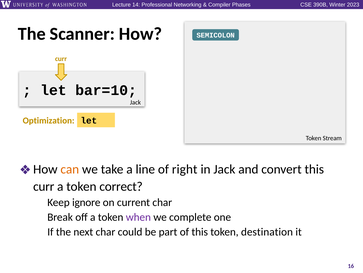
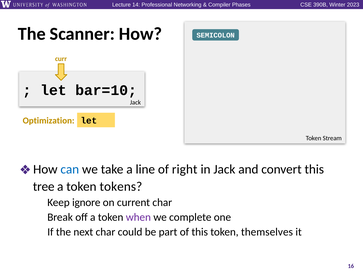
can colour: orange -> blue
curr at (44, 186): curr -> tree
correct: correct -> tokens
destination: destination -> themselves
